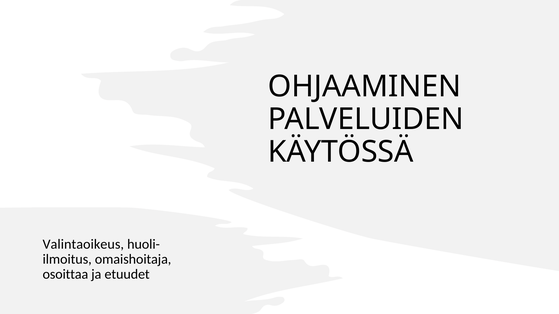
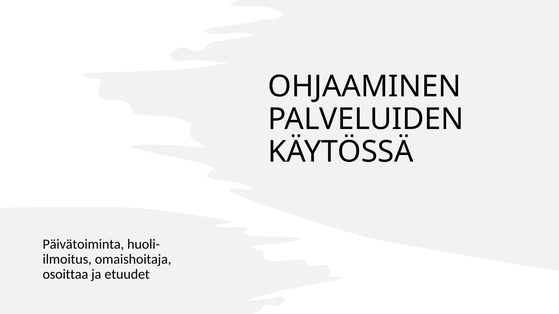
Valintaoikeus: Valintaoikeus -> Päivätoiminta
